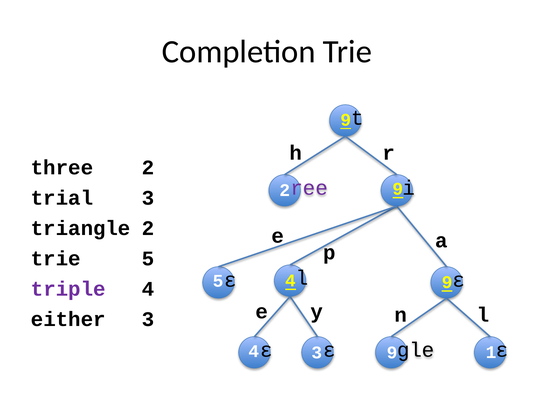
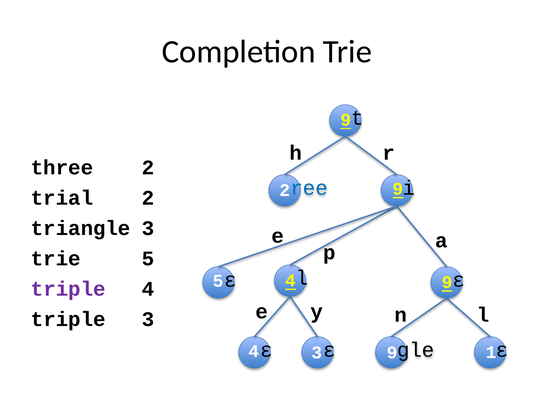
ree colour: purple -> blue
trial 3: 3 -> 2
triangle 2: 2 -> 3
either at (68, 319): either -> triple
